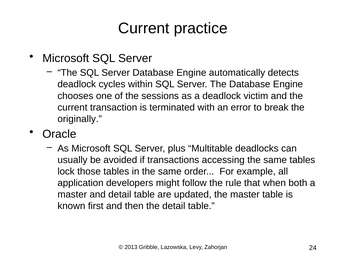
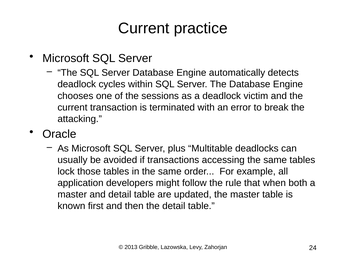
originally: originally -> attacking
